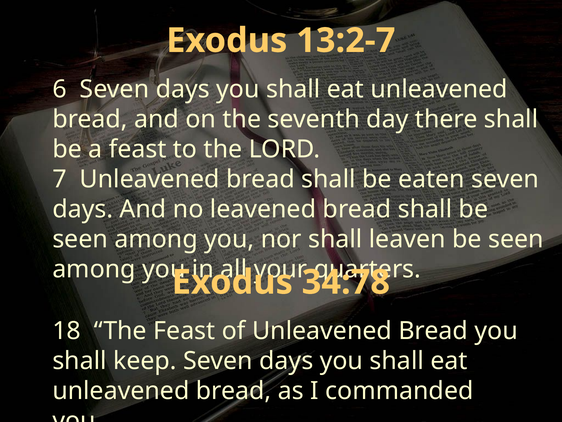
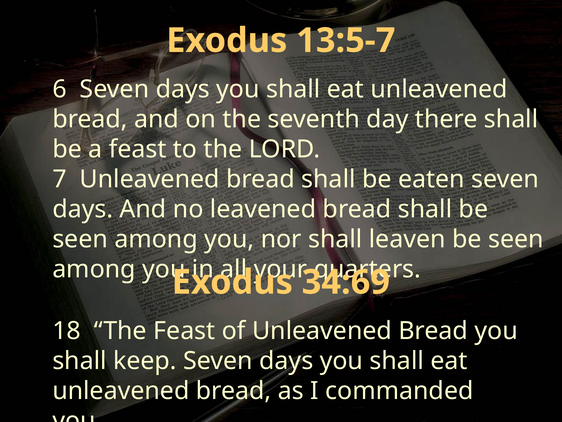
13:2-7: 13:2-7 -> 13:5-7
34:78: 34:78 -> 34:69
